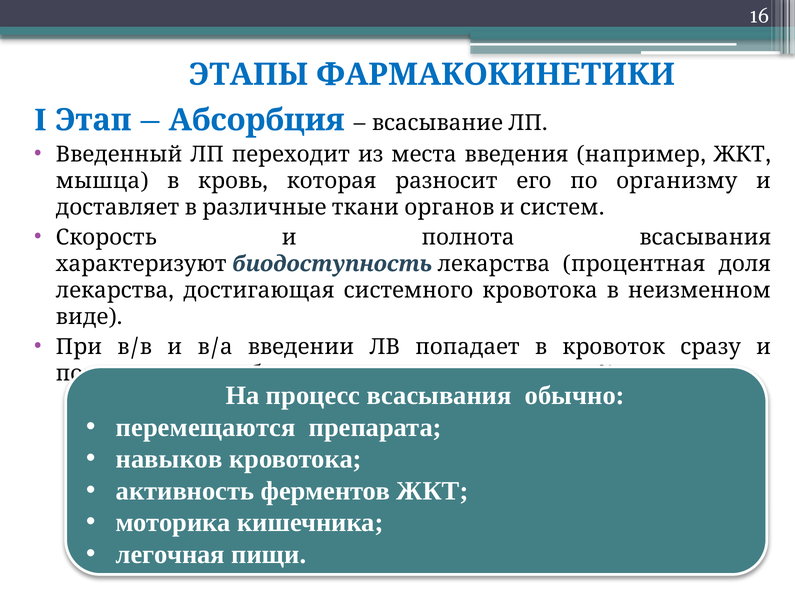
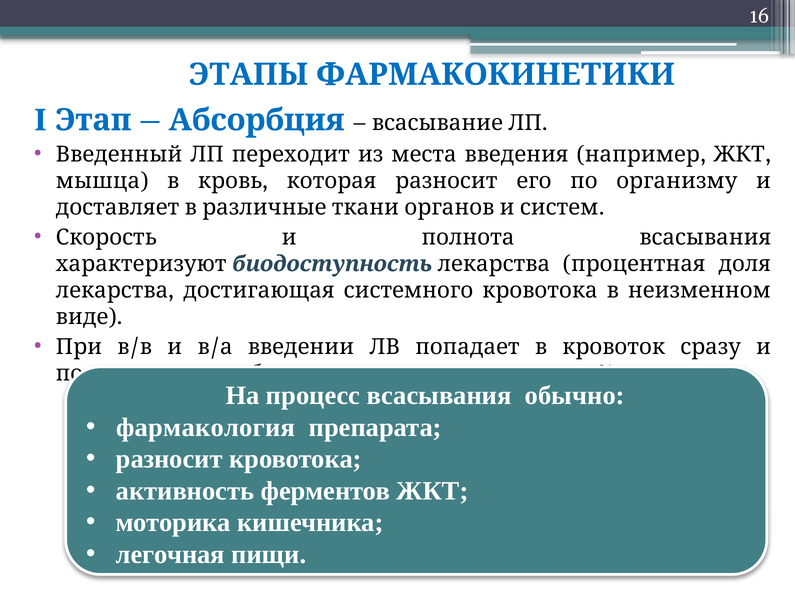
перемещаются: перемещаются -> фармакология
навыков at (169, 459): навыков -> разносит
